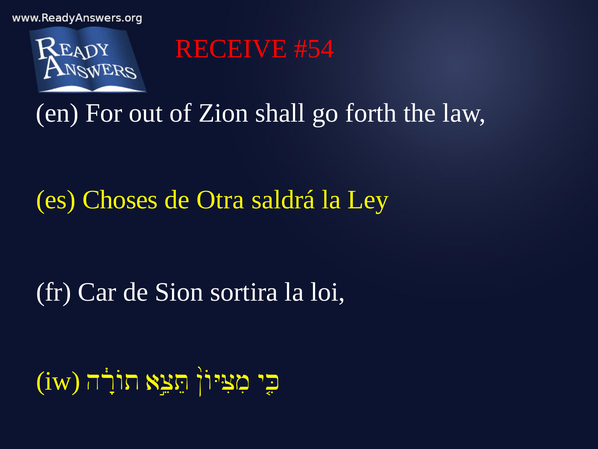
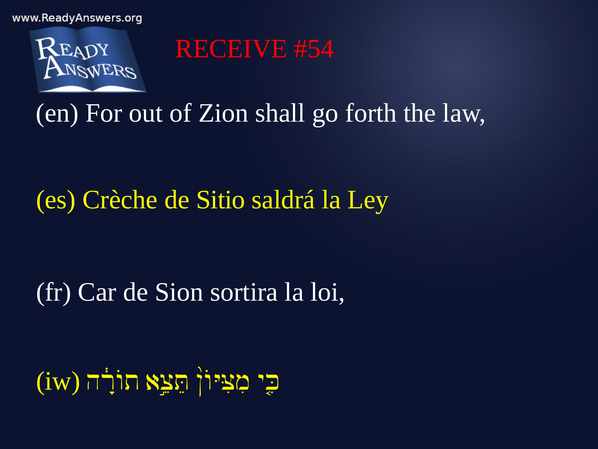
Choses: Choses -> Crèche
Otra: Otra -> Sitio
